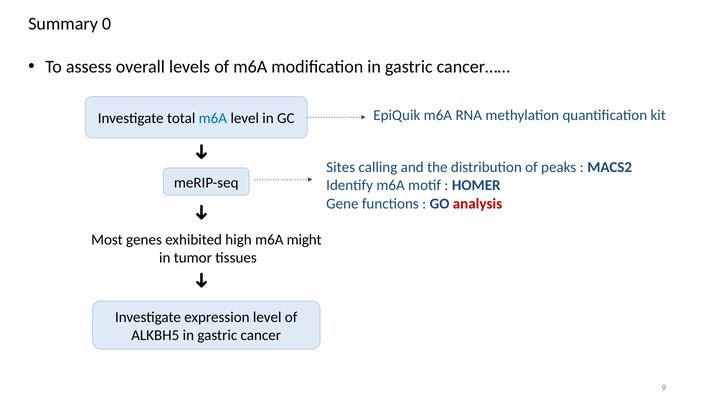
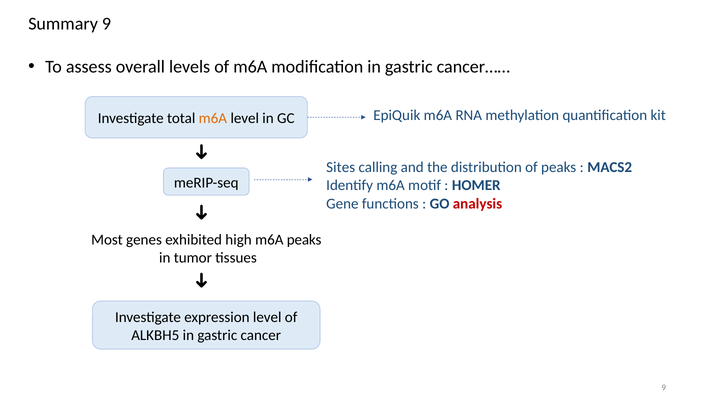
Summary 0: 0 -> 9
m6A at (213, 118) colour: blue -> orange
m6A might: might -> peaks
